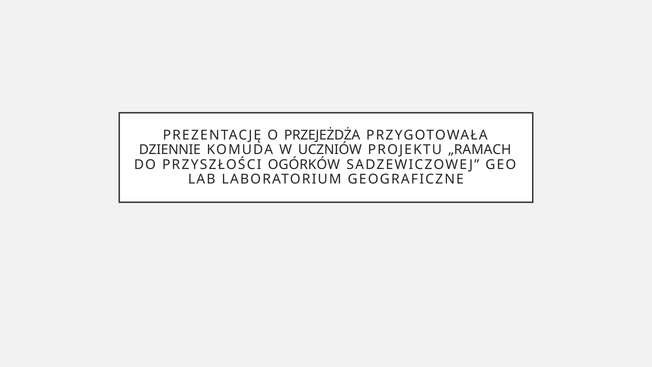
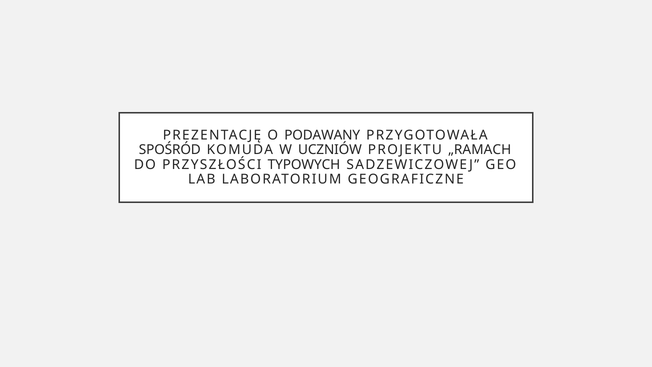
PRZEJEŻDŻA: PRZEJEŻDŻA -> PODAWANY
DZIENNIE: DZIENNIE -> SPOŚRÓD
OGÓRKÓW: OGÓRKÓW -> TYPOWYCH
